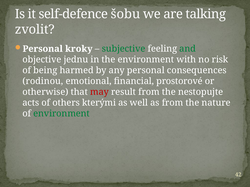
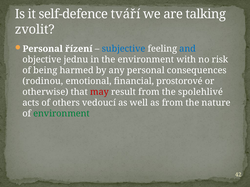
šobu: šobu -> tváří
kroky: kroky -> řízení
subjective colour: green -> blue
and colour: green -> blue
nestopujte: nestopujte -> spolehlivé
kterými: kterými -> vedoucí
